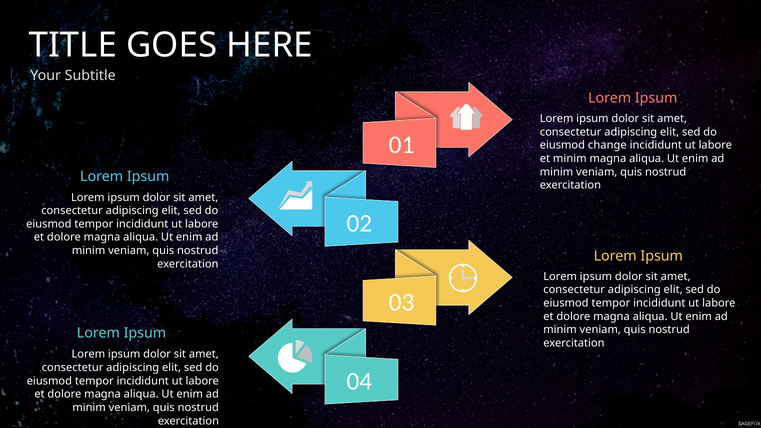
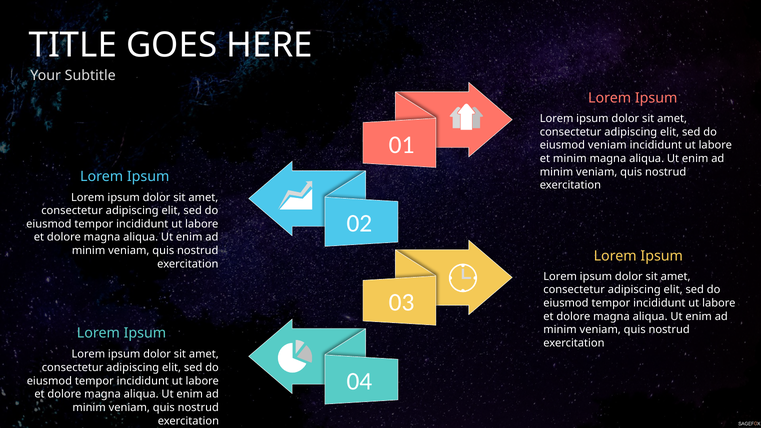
eiusmod change: change -> veniam
